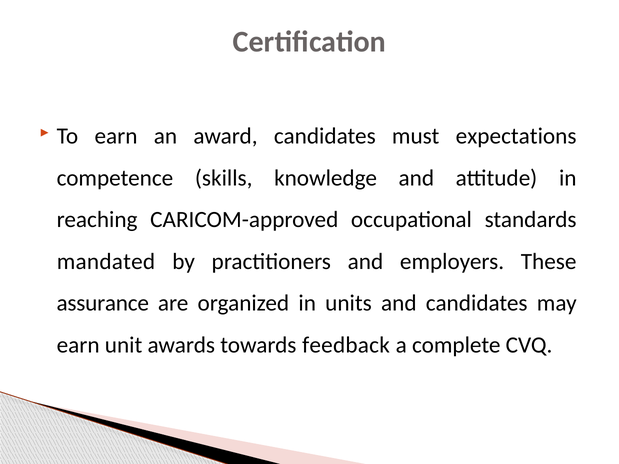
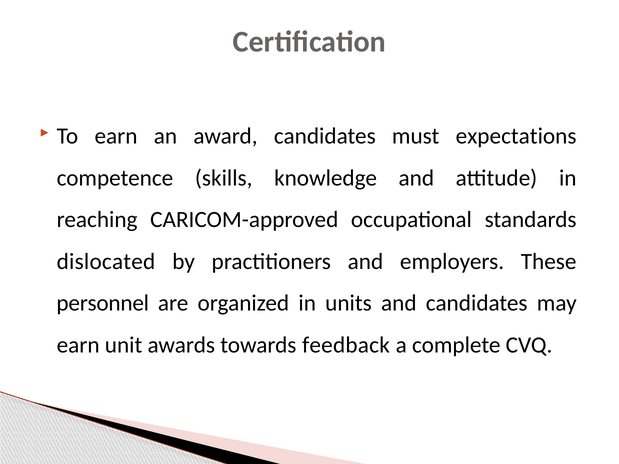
mandated: mandated -> dislocated
assurance: assurance -> personnel
